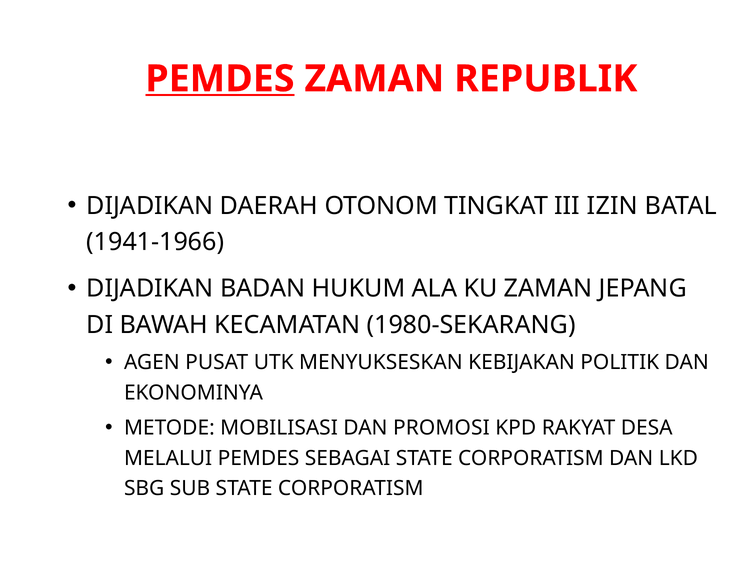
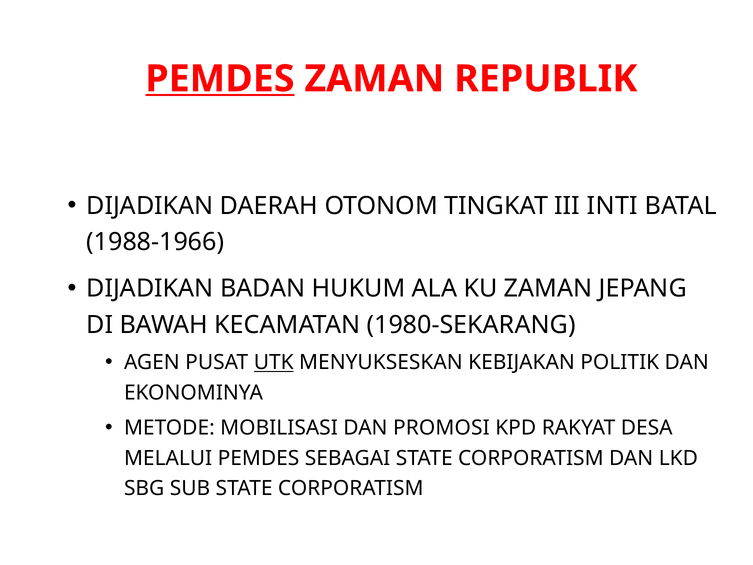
IZIN: IZIN -> INTI
1941-1966: 1941-1966 -> 1988-1966
UTK underline: none -> present
